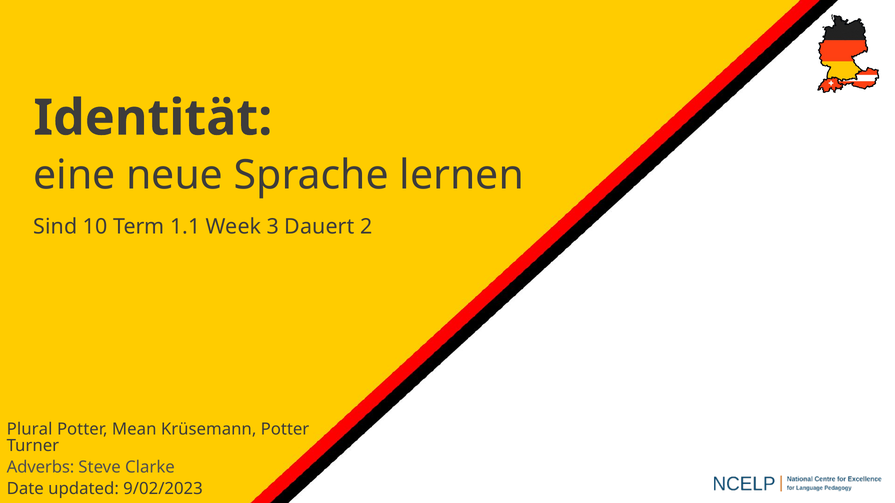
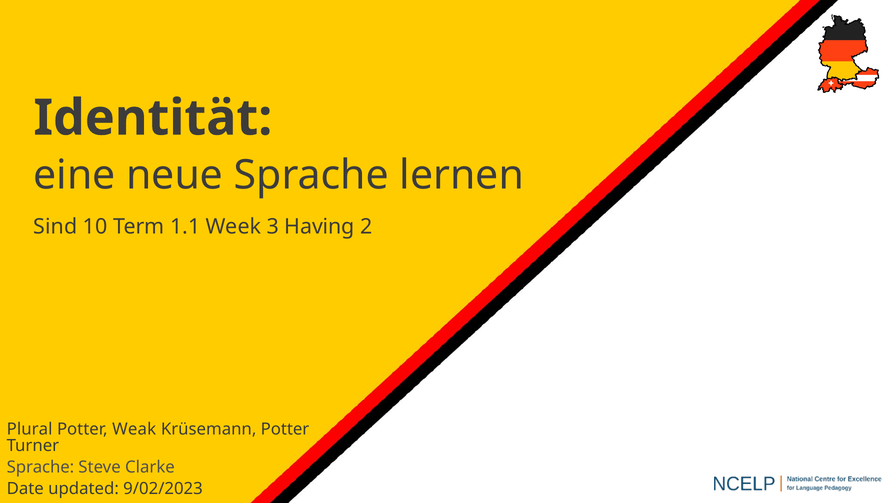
Dauert: Dauert -> Having
Mean: Mean -> Weak
Adverbs at (40, 468): Adverbs -> Sprache
